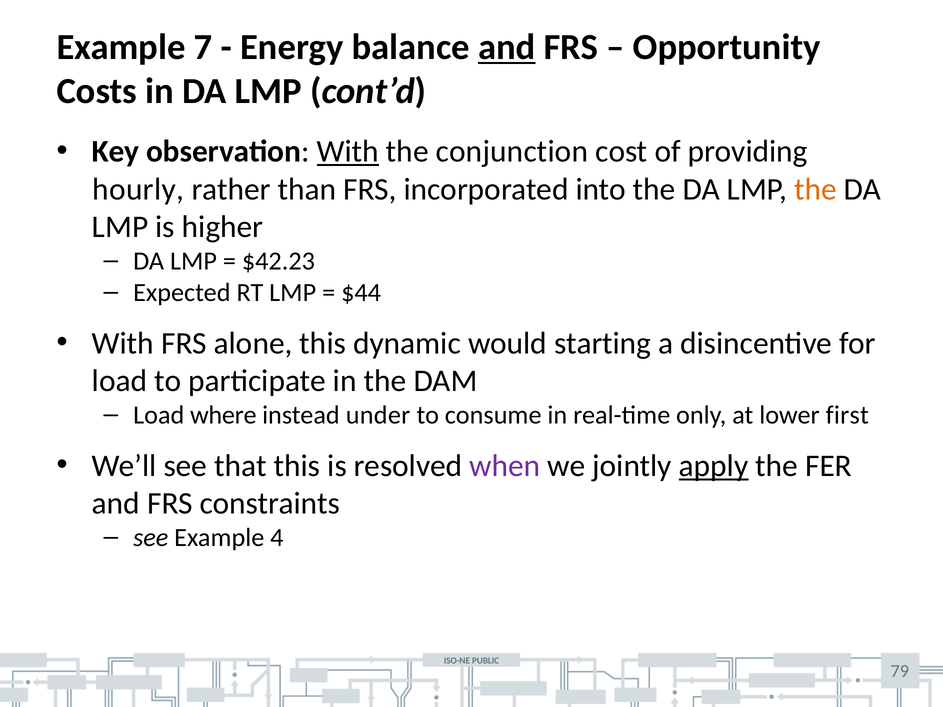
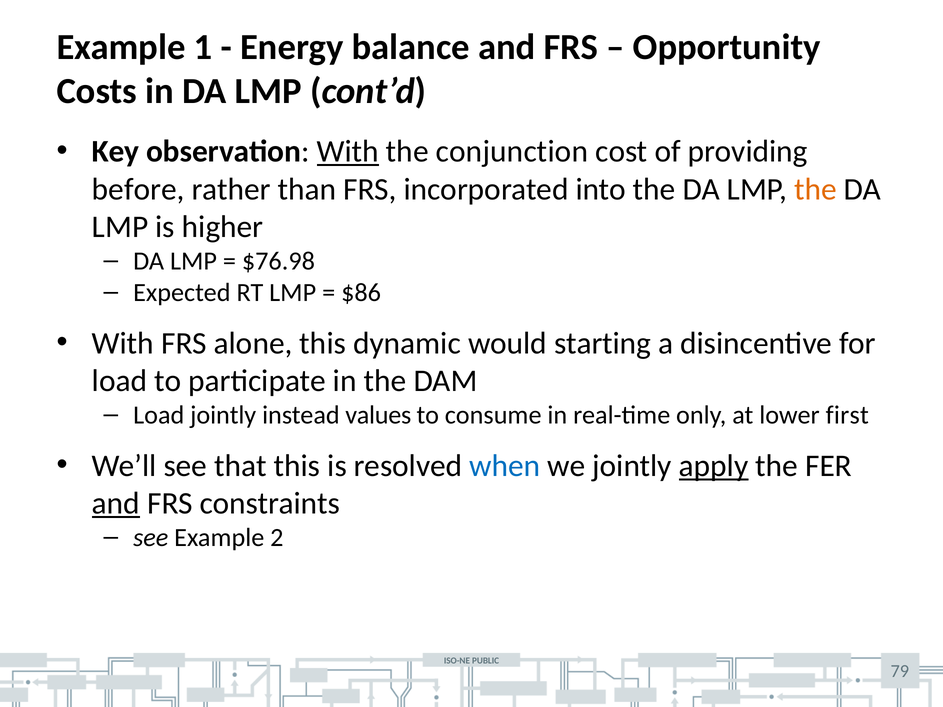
7: 7 -> 1
and at (507, 47) underline: present -> none
hourly: hourly -> before
$42.23: $42.23 -> $76.98
$44: $44 -> $86
Load where: where -> jointly
under: under -> values
when colour: purple -> blue
and at (116, 504) underline: none -> present
4: 4 -> 2
